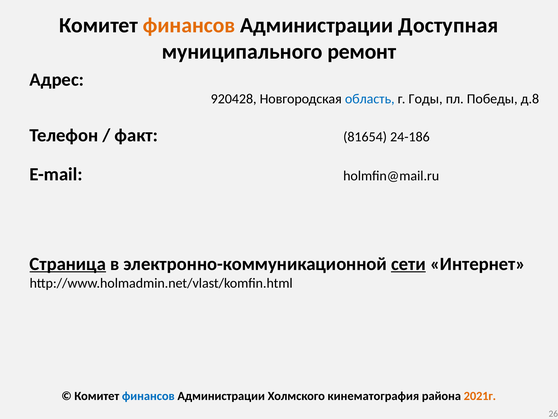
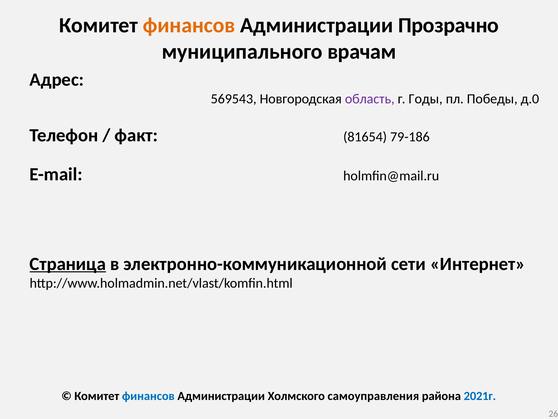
Доступная: Доступная -> Прозрачно
ремонт: ремонт -> врачам
920428: 920428 -> 569543
область colour: blue -> purple
д.8: д.8 -> д.0
24-186: 24-186 -> 79-186
сети underline: present -> none
кинематография: кинематография -> самоуправления
2021г colour: orange -> blue
